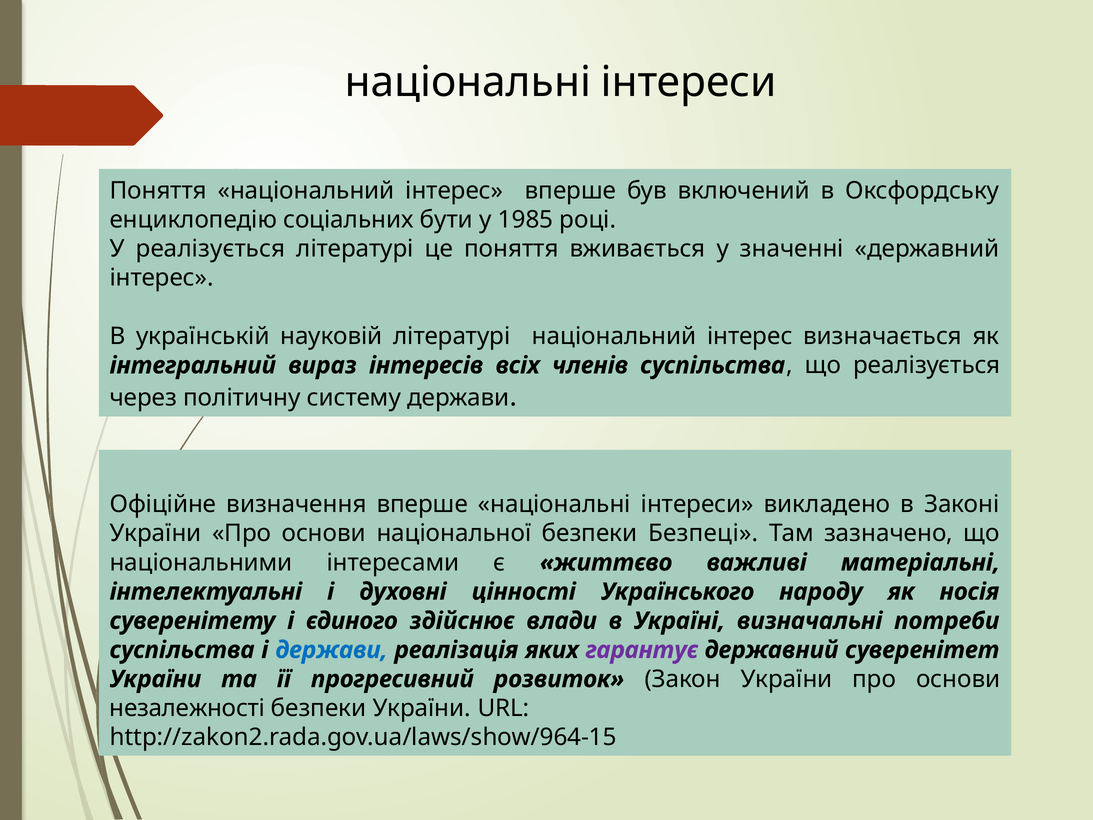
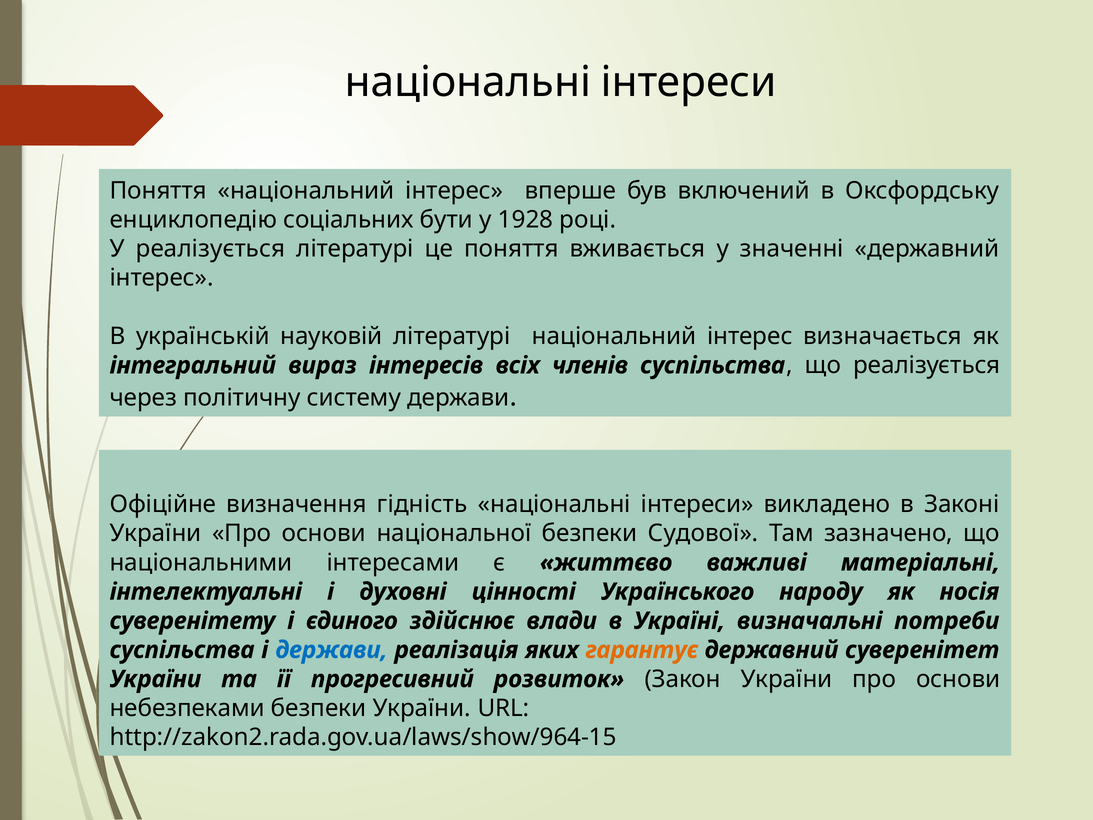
1985: 1985 -> 1928
визначення вперше: вперше -> гідність
Безпеці: Безпеці -> Судової
гарантує colour: purple -> orange
незалежності: незалежності -> небезпеками
